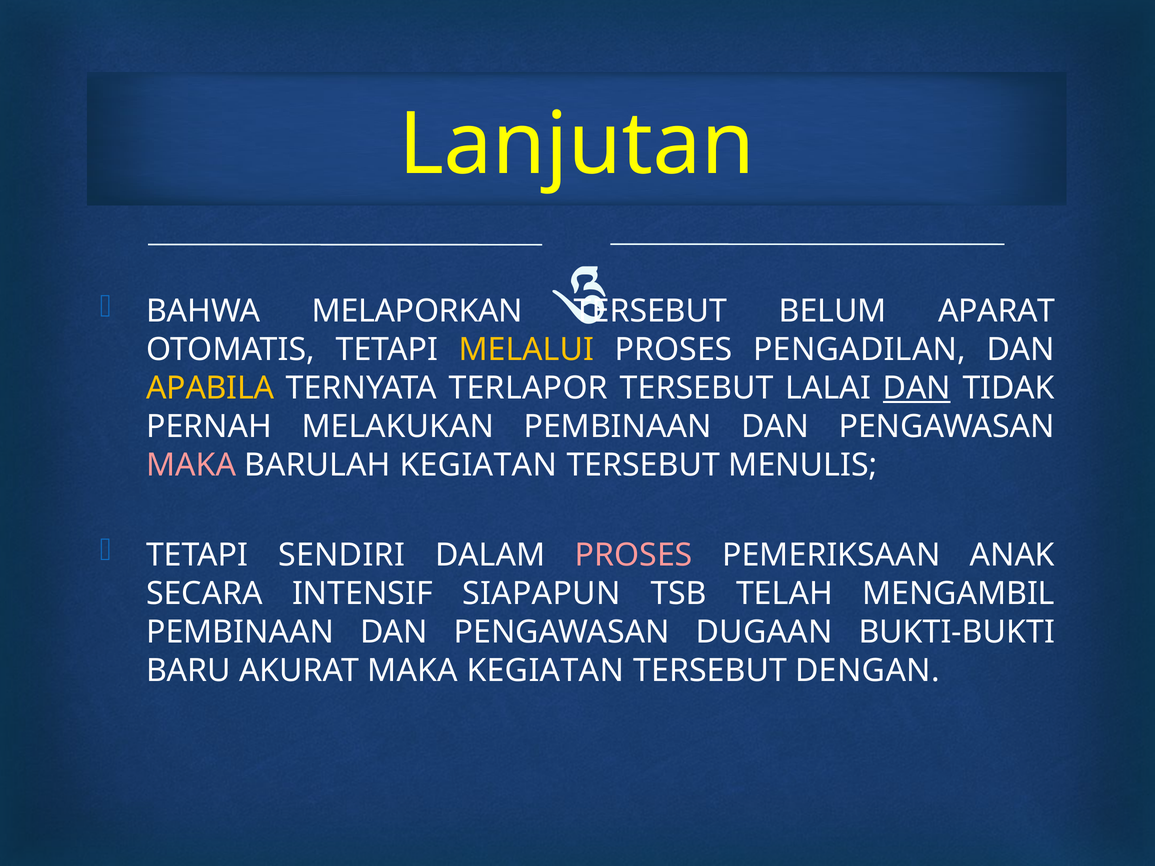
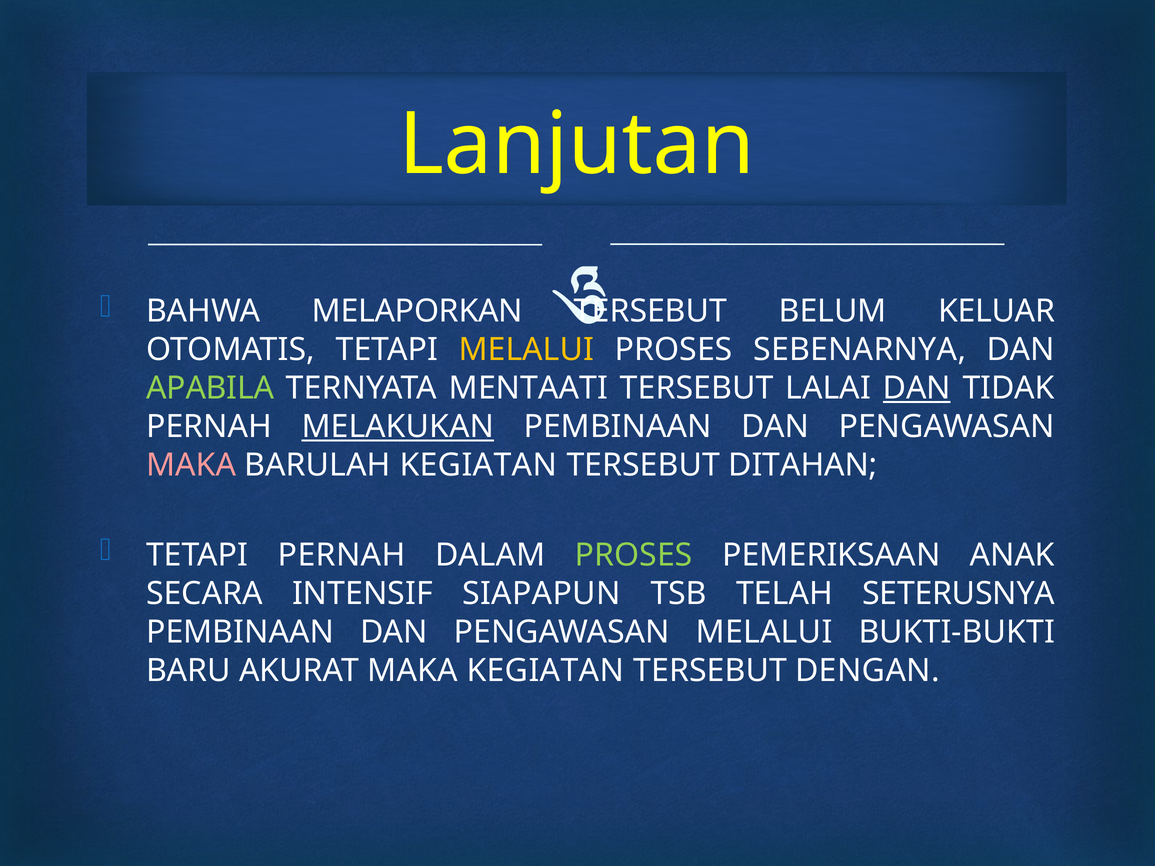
APARAT: APARAT -> KELUAR
PENGADILAN: PENGADILAN -> SEBENARNYA
APABILA colour: yellow -> light green
TERLAPOR: TERLAPOR -> MENTAATI
MELAKUKAN underline: none -> present
MENULIS: MENULIS -> DITAHAN
TETAPI SENDIRI: SENDIRI -> PERNAH
PROSES at (634, 555) colour: pink -> light green
MENGAMBIL: MENGAMBIL -> SETERUSNYA
PENGAWASAN DUGAAN: DUGAAN -> MELALUI
